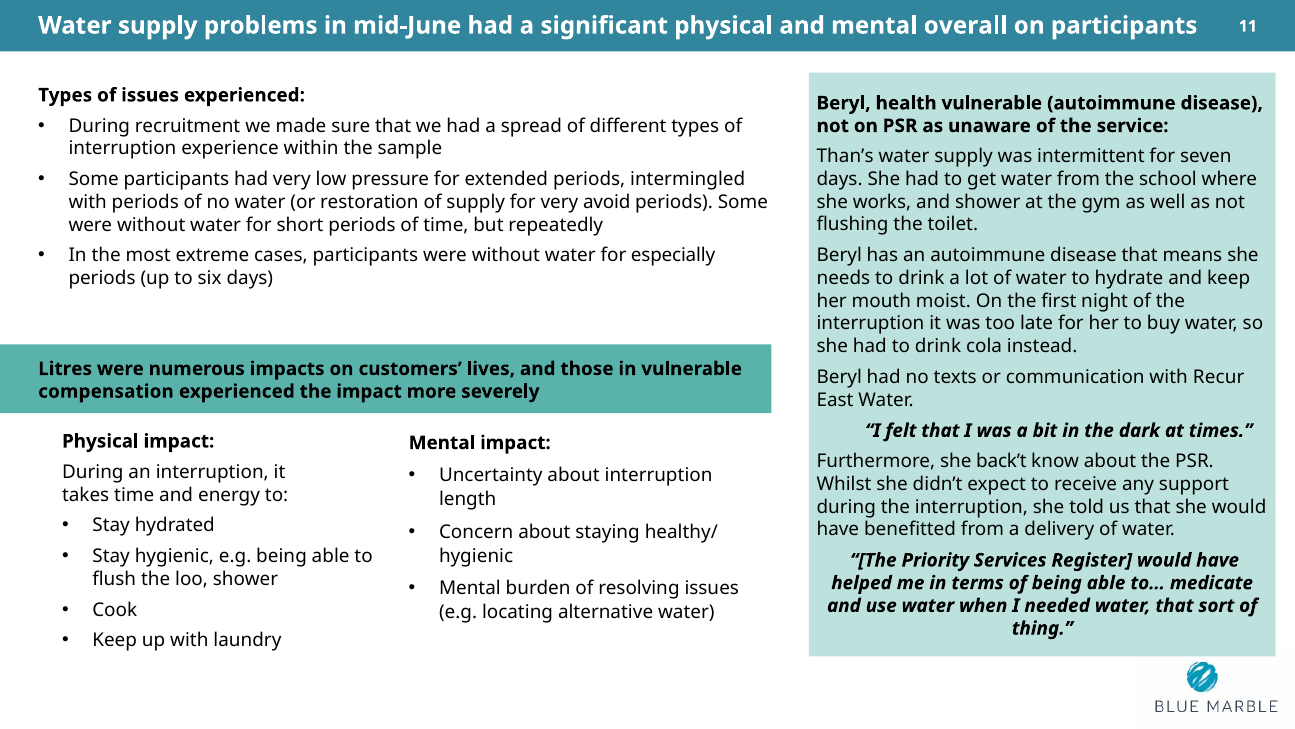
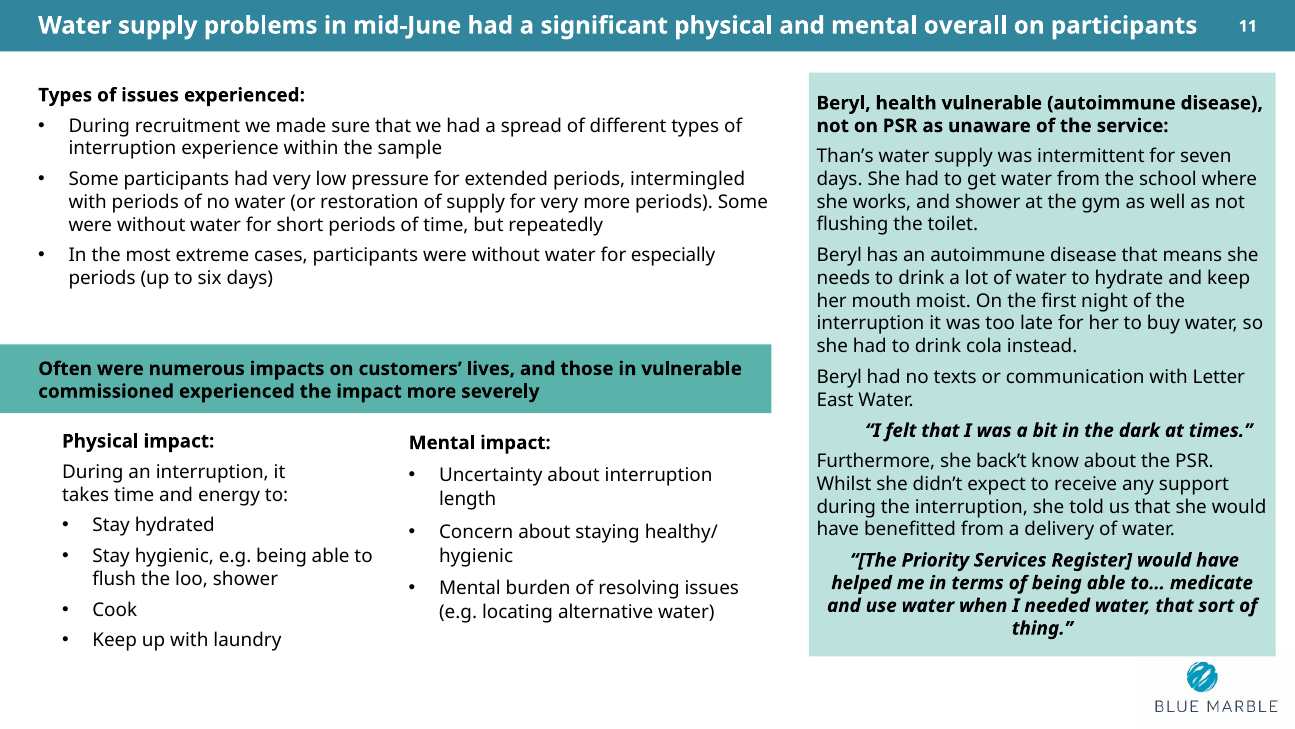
very avoid: avoid -> more
Litres: Litres -> Often
Recur: Recur -> Letter
compensation: compensation -> commissioned
